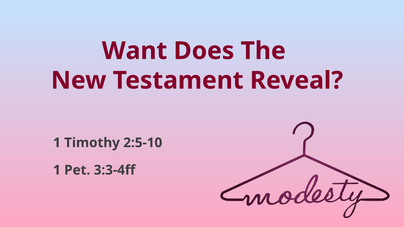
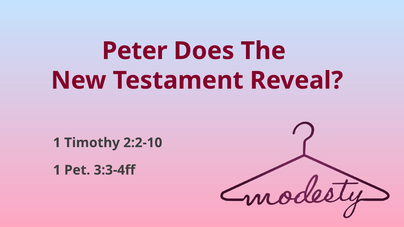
Want: Want -> Peter
2:5-10: 2:5-10 -> 2:2-10
